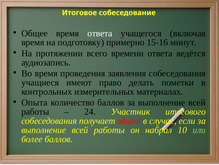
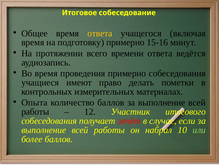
ответа at (100, 33) colour: white -> yellow
проведения заявления: заявления -> примерно
24: 24 -> 12
